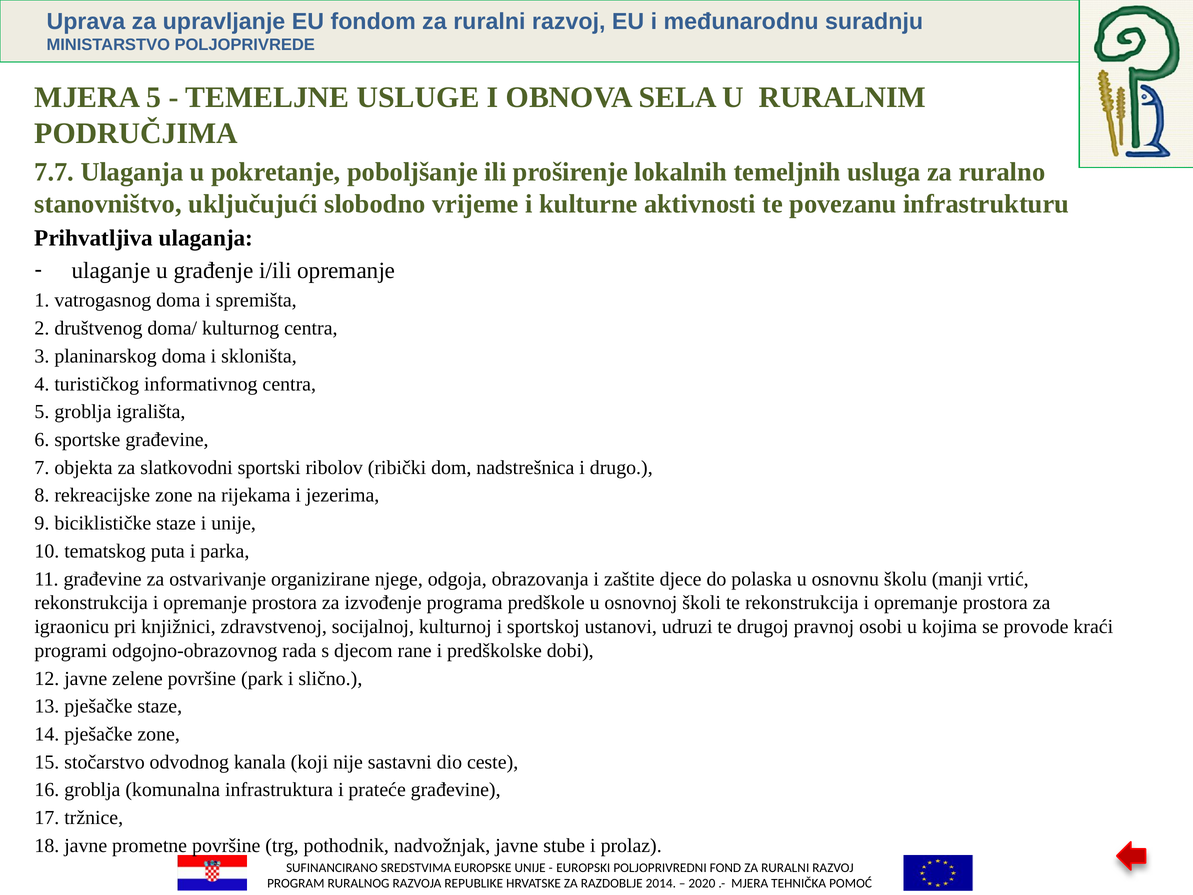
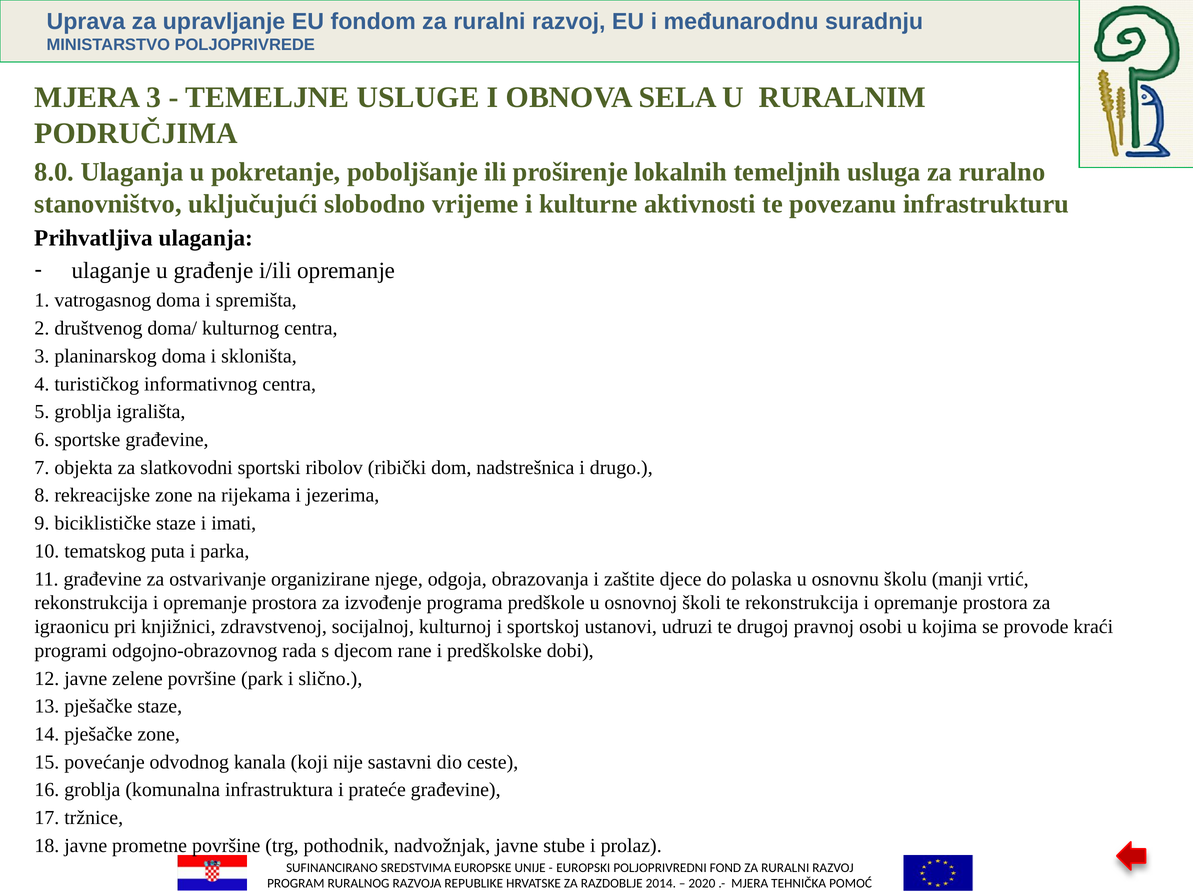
MJERA 5: 5 -> 3
7.7: 7.7 -> 8.0
i unije: unije -> imati
stočarstvo: stočarstvo -> povećanje
